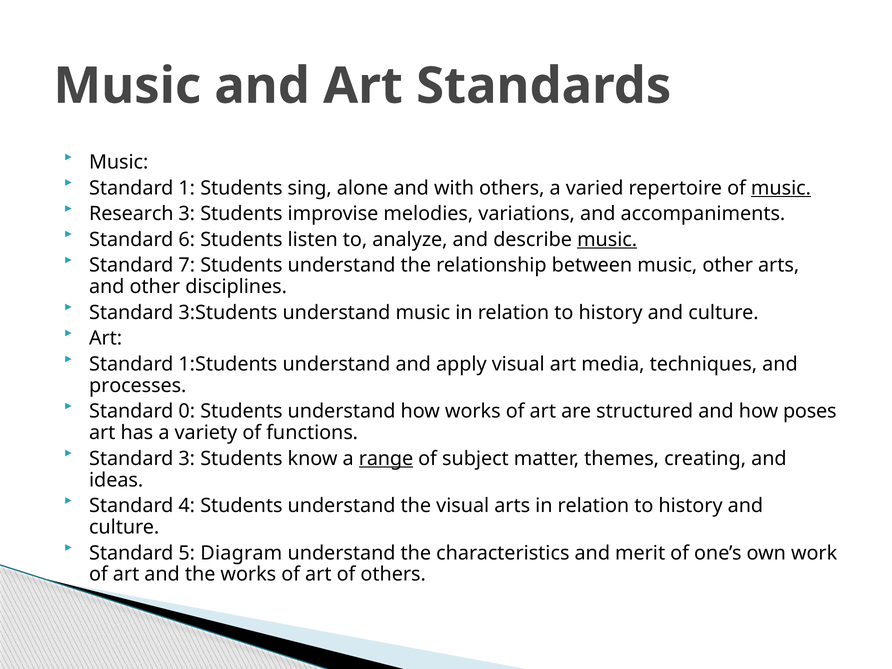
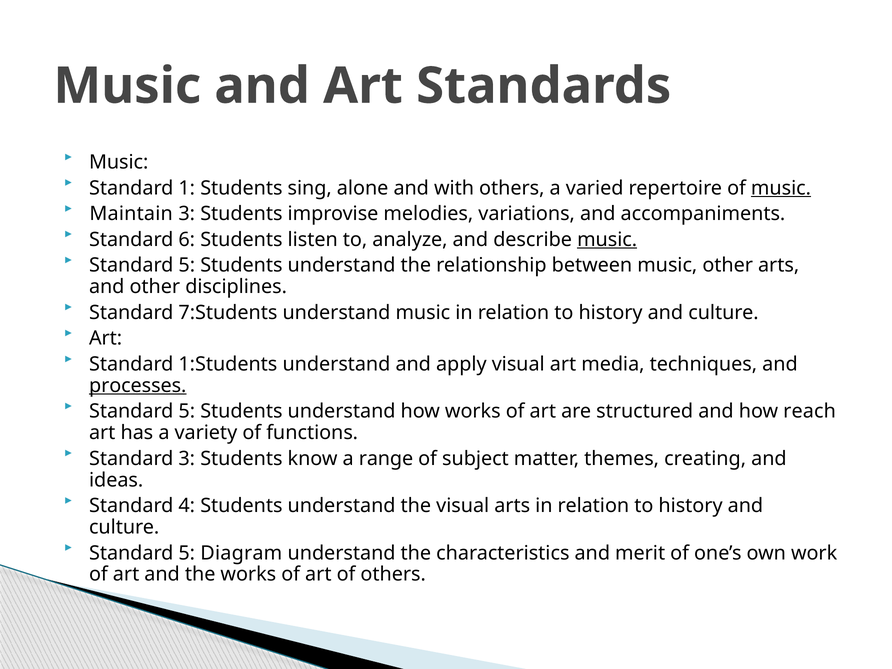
Research: Research -> Maintain
7 at (187, 265): 7 -> 5
3:Students: 3:Students -> 7:Students
processes underline: none -> present
0 at (187, 411): 0 -> 5
poses: poses -> reach
range underline: present -> none
